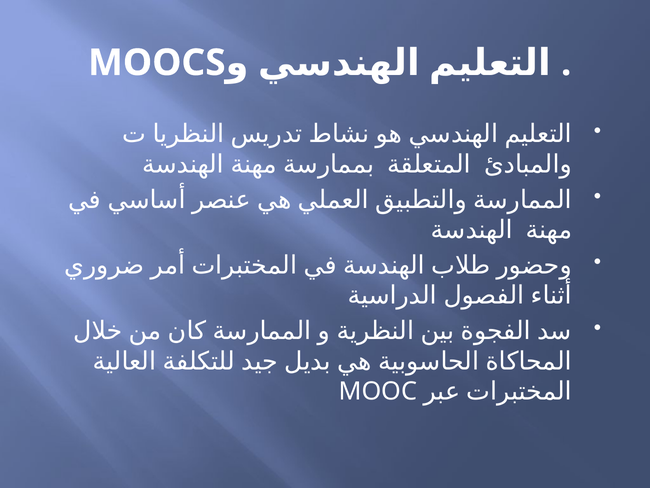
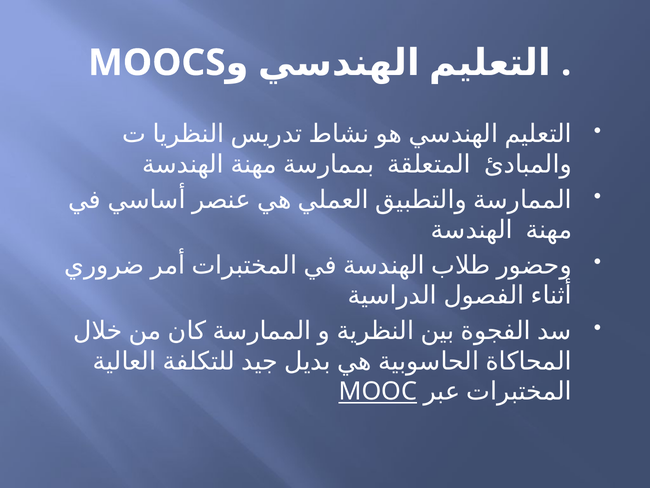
MOOC underline: none -> present
